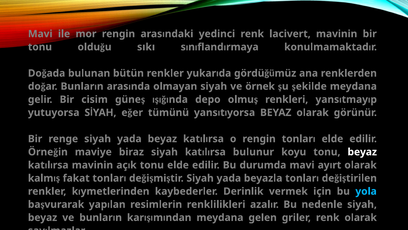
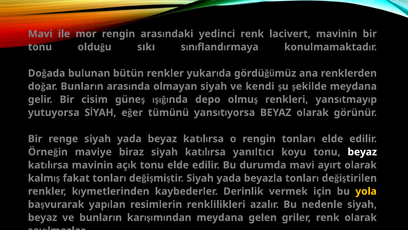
örnek: örnek -> kendi
bulunur: bulunur -> yanıltıcı
yola colour: light blue -> yellow
